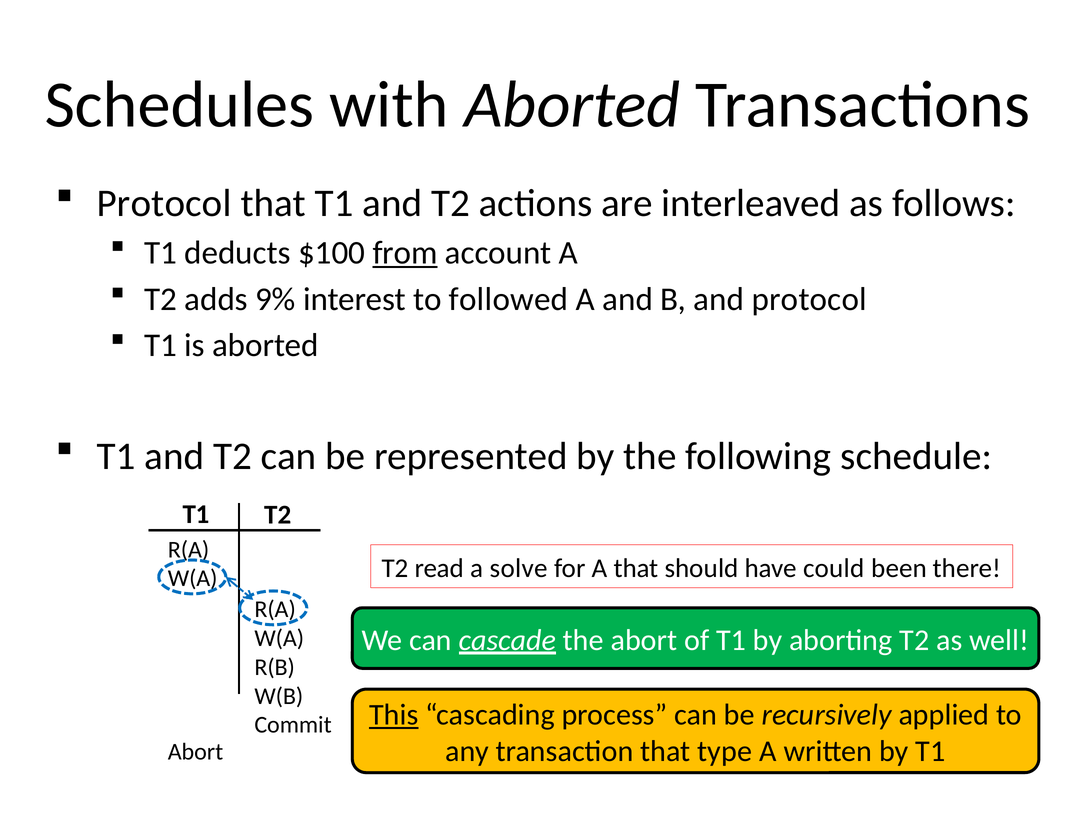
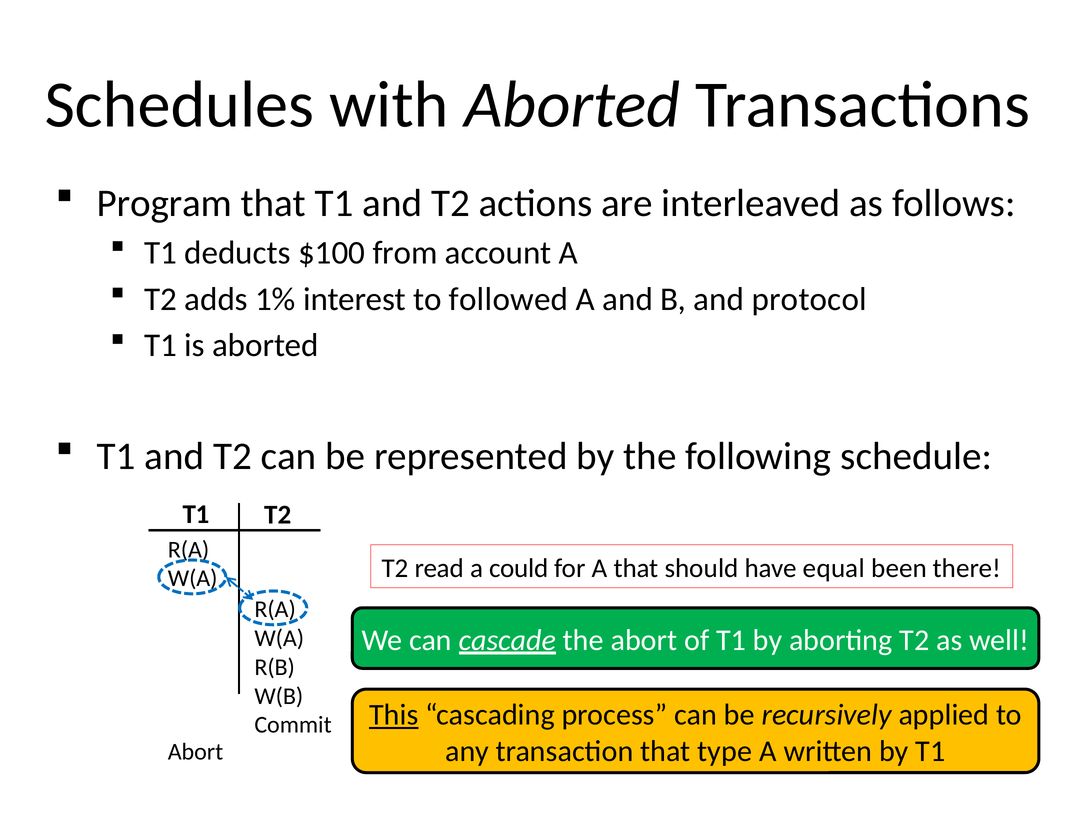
Protocol at (164, 203): Protocol -> Program
from underline: present -> none
9%: 9% -> 1%
solve: solve -> could
could: could -> equal
